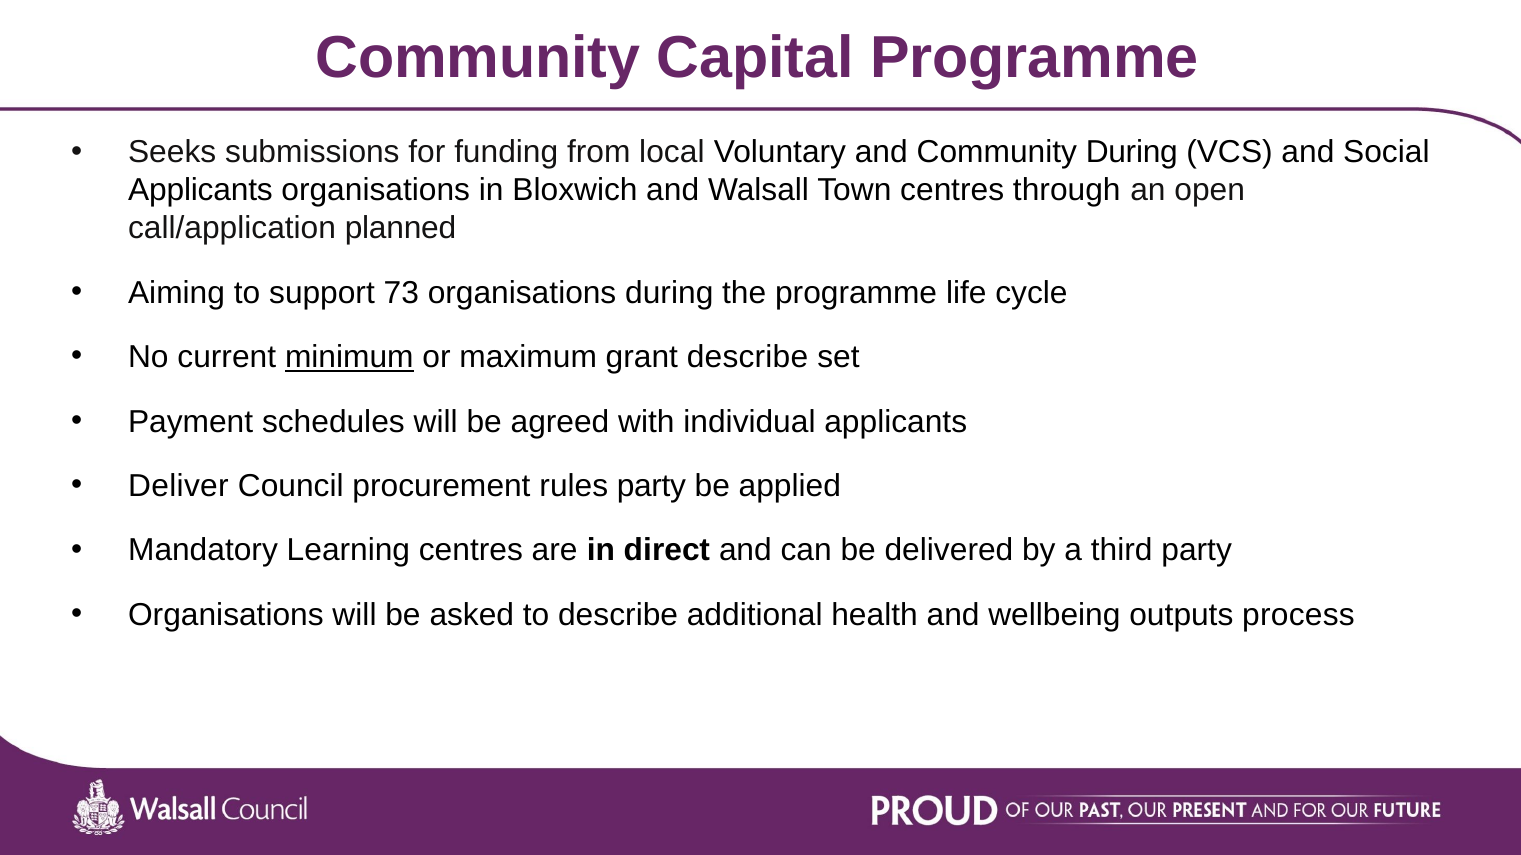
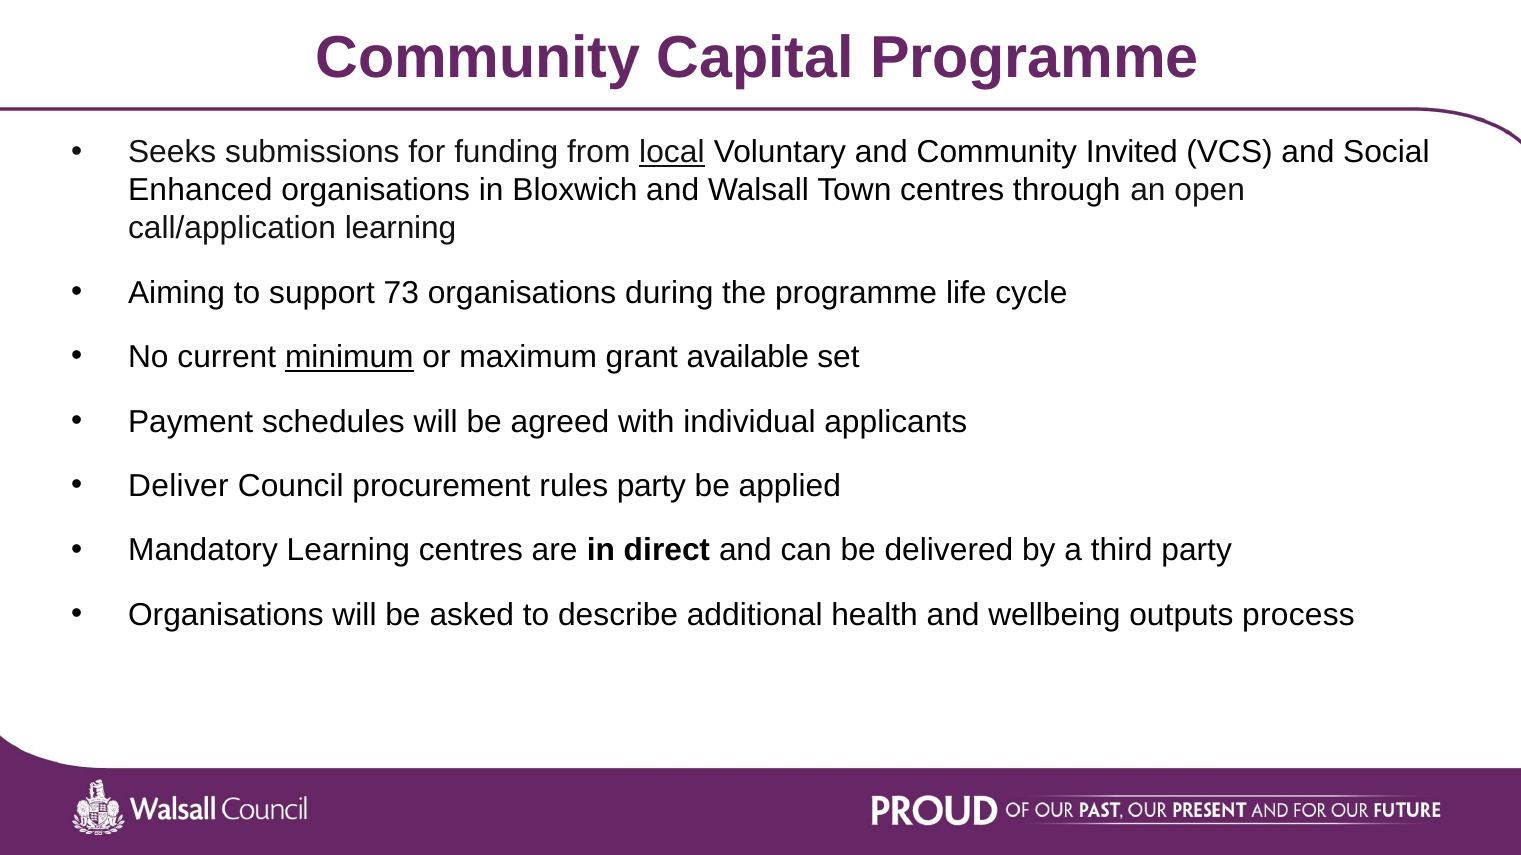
local underline: none -> present
Community During: During -> Invited
Applicants at (200, 191): Applicants -> Enhanced
call/application planned: planned -> learning
grant describe: describe -> available
